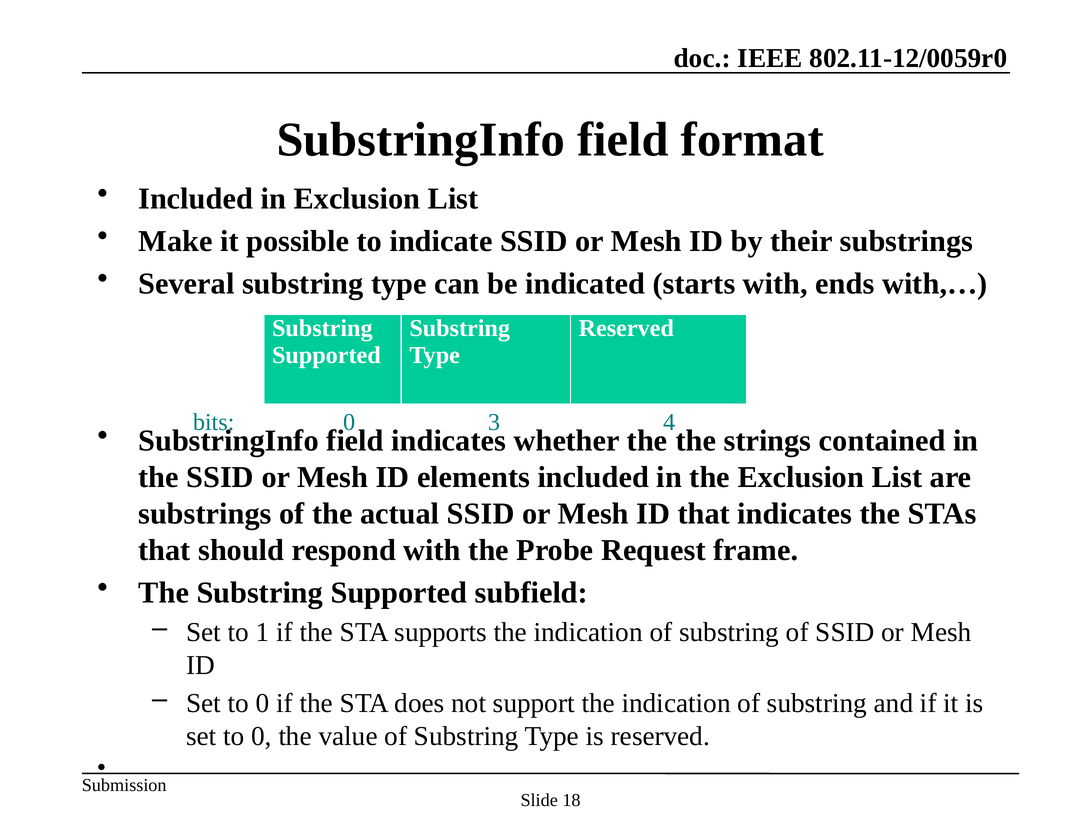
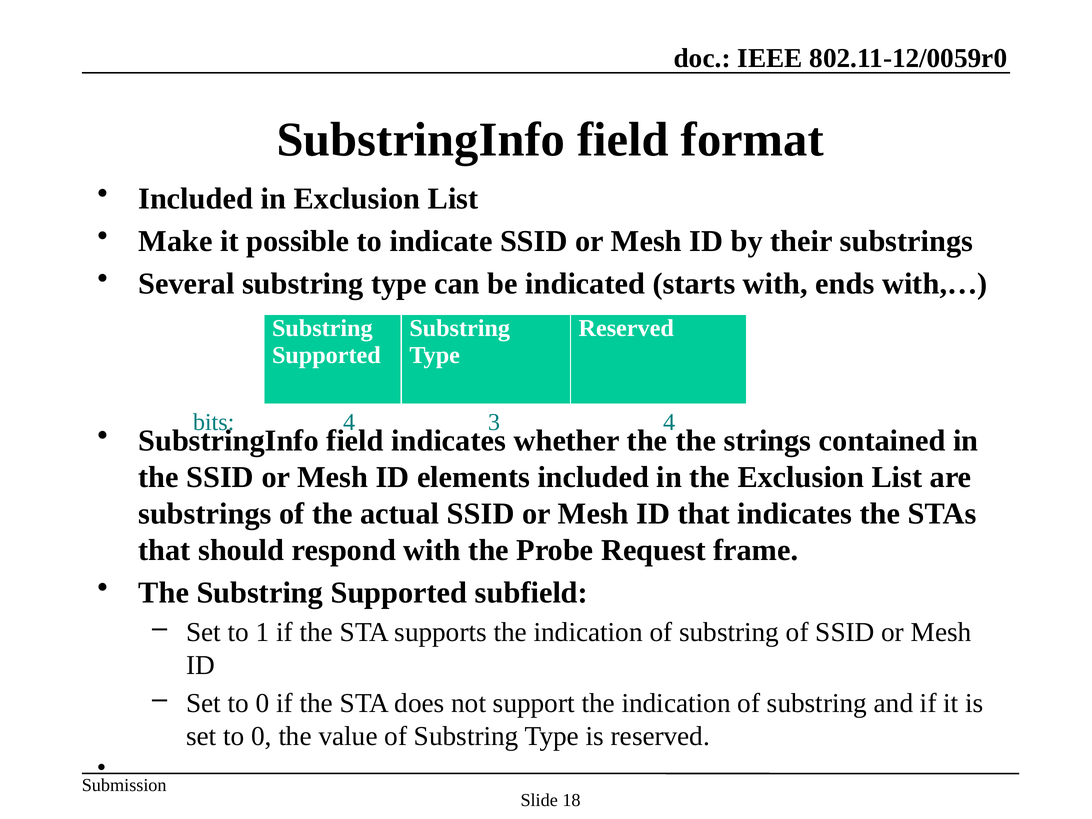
bits 0: 0 -> 4
